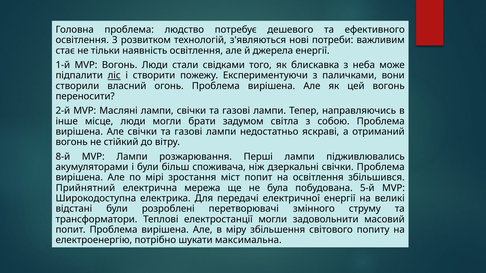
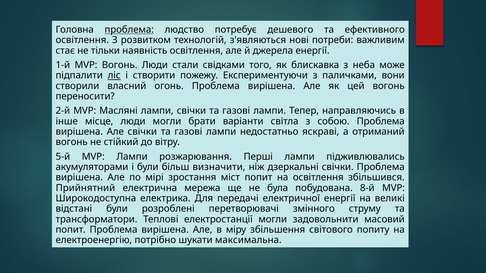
проблема at (129, 30) underline: none -> present
задумом: задумом -> варіанти
8-й: 8-й -> 5-й
споживача: споживача -> визначити
5-й: 5-й -> 8-й
